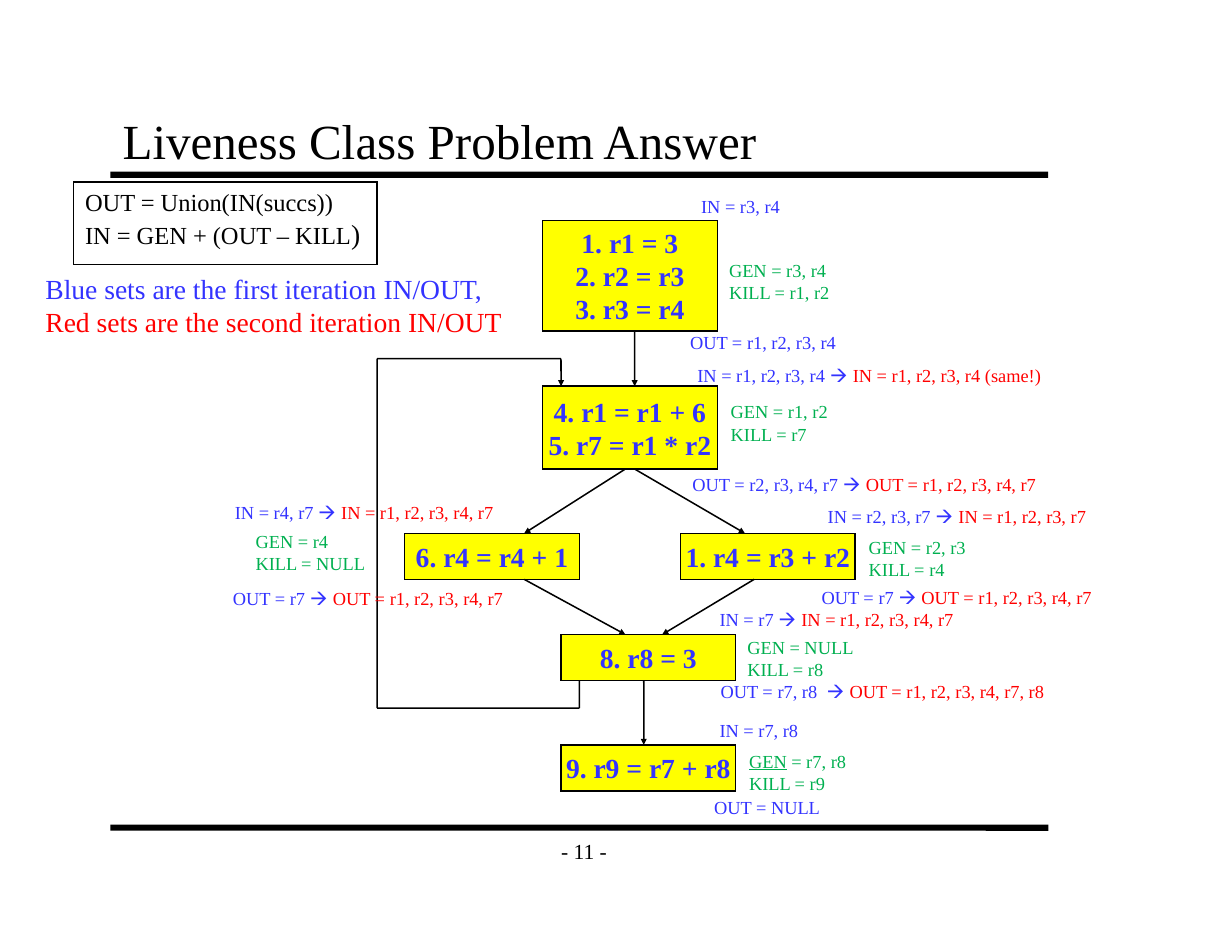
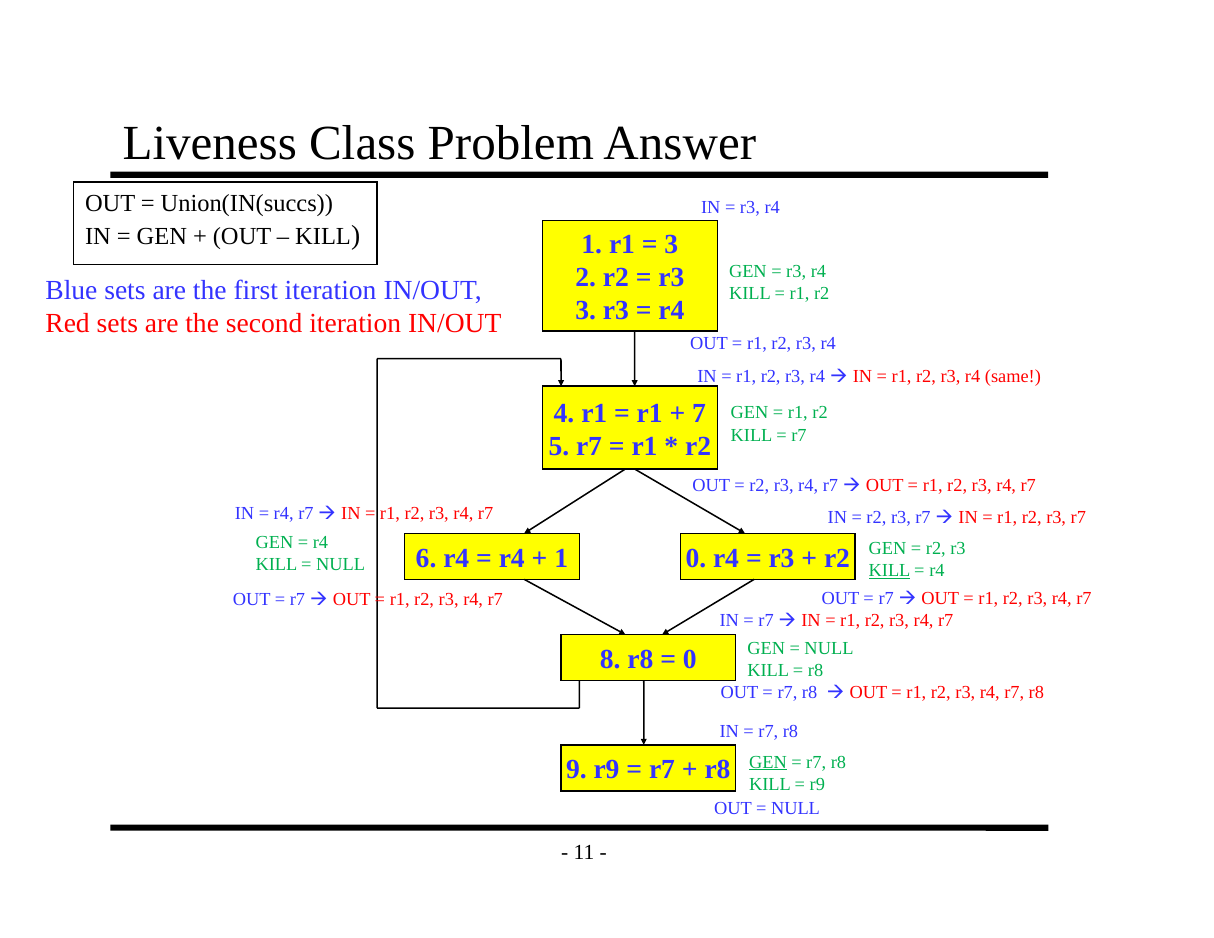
6 at (699, 413): 6 -> 7
1 1: 1 -> 0
KILL at (890, 570) underline: none -> present
3 at (690, 659): 3 -> 0
